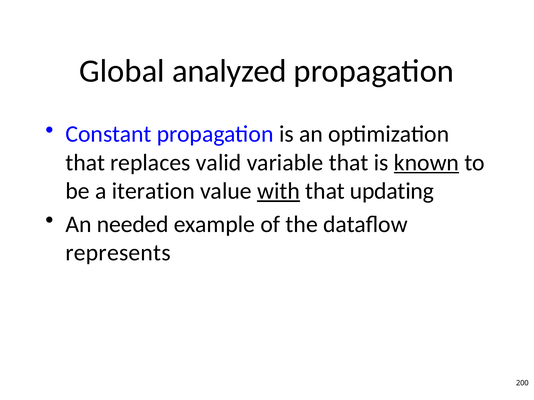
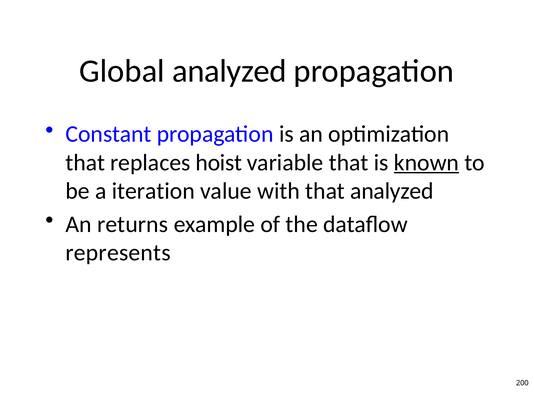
valid: valid -> hoist
with underline: present -> none
that updating: updating -> analyzed
needed: needed -> returns
